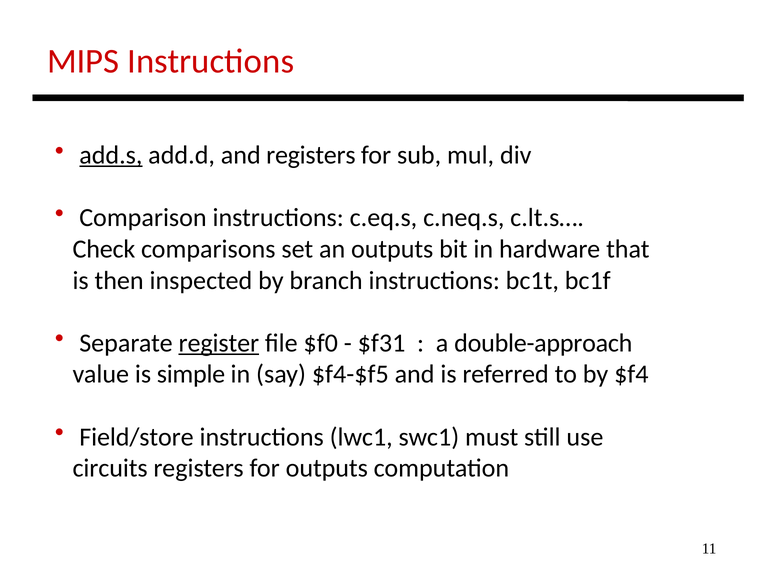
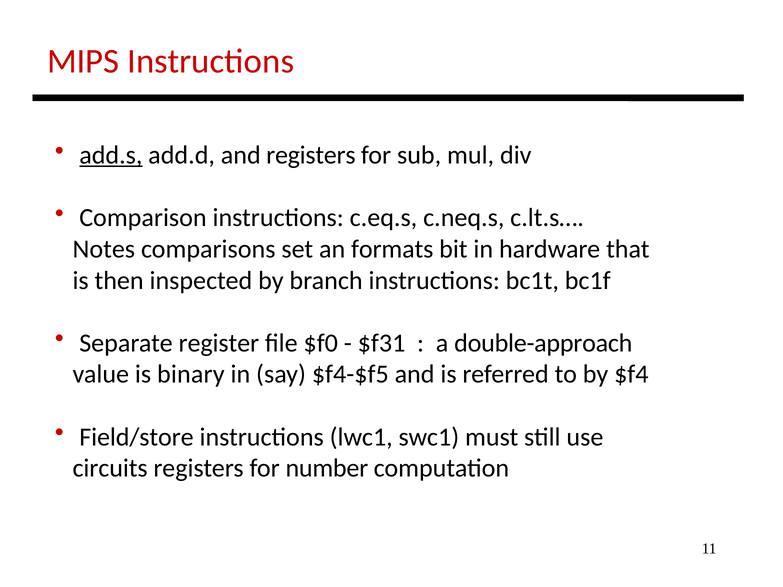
Check: Check -> Notes
an outputs: outputs -> formats
register underline: present -> none
simple: simple -> binary
for outputs: outputs -> number
